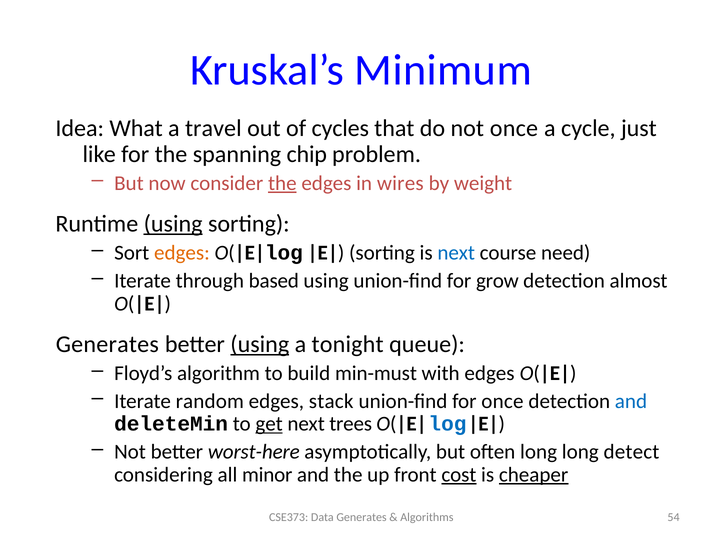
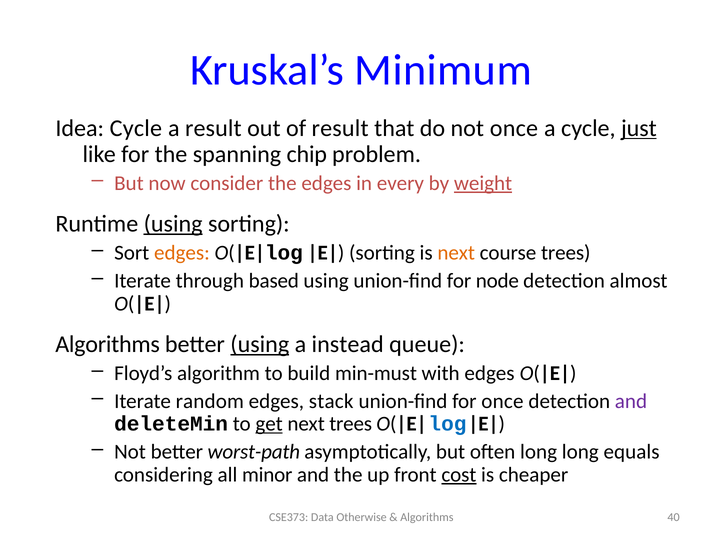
Idea What: What -> Cycle
a travel: travel -> result
of cycles: cycles -> result
just underline: none -> present
the at (282, 183) underline: present -> none
wires: wires -> every
weight underline: none -> present
next at (456, 253) colour: blue -> orange
course need: need -> trees
grow: grow -> node
Generates at (107, 345): Generates -> Algorithms
tonight: tonight -> instead
and at (631, 401) colour: blue -> purple
worst-here: worst-here -> worst-path
detect: detect -> equals
cheaper underline: present -> none
Data Generates: Generates -> Otherwise
54: 54 -> 40
